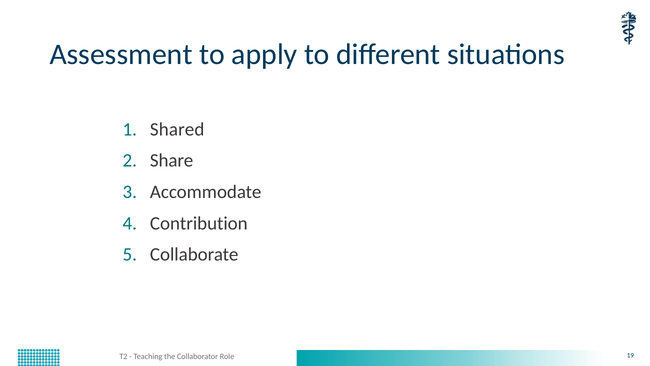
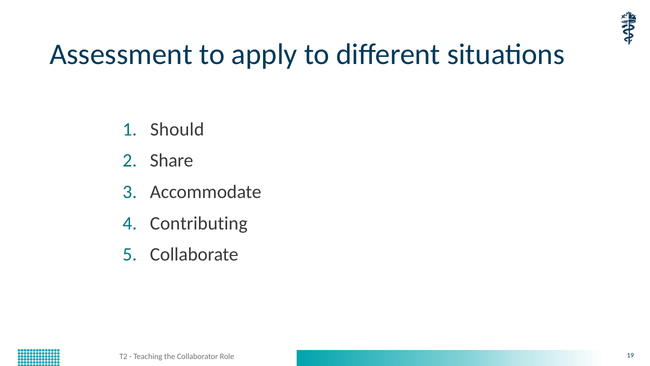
Shared: Shared -> Should
Contribution: Contribution -> Contributing
